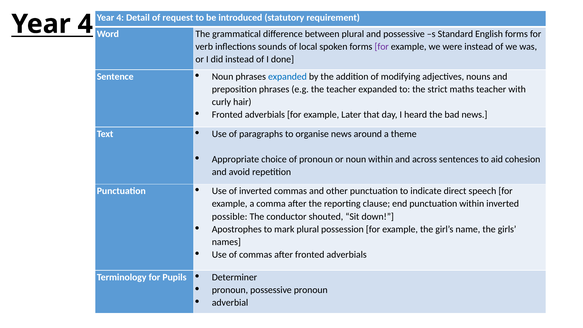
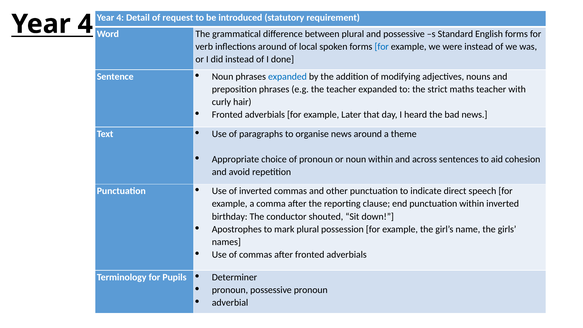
inflections sounds: sounds -> around
for at (382, 47) colour: purple -> blue
possible: possible -> birthday
